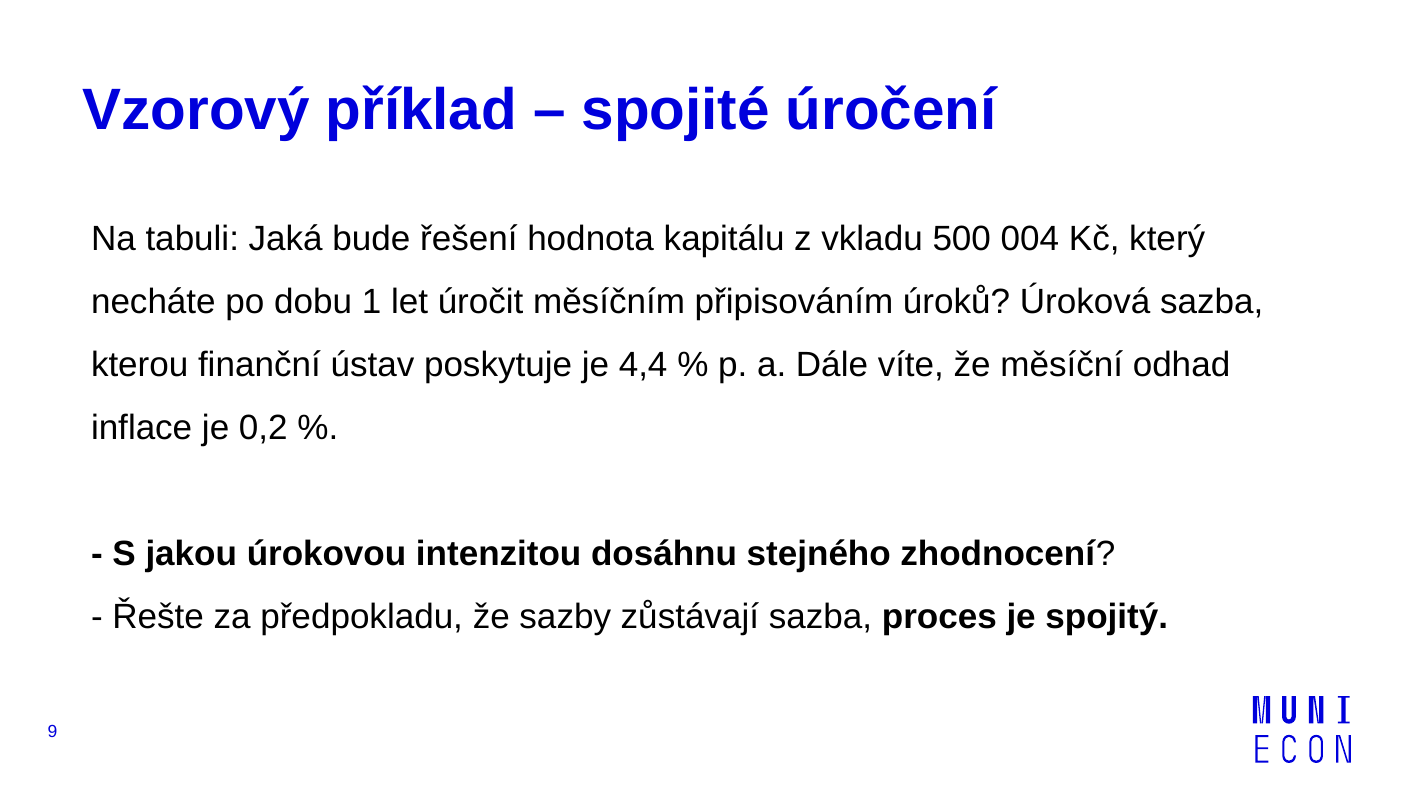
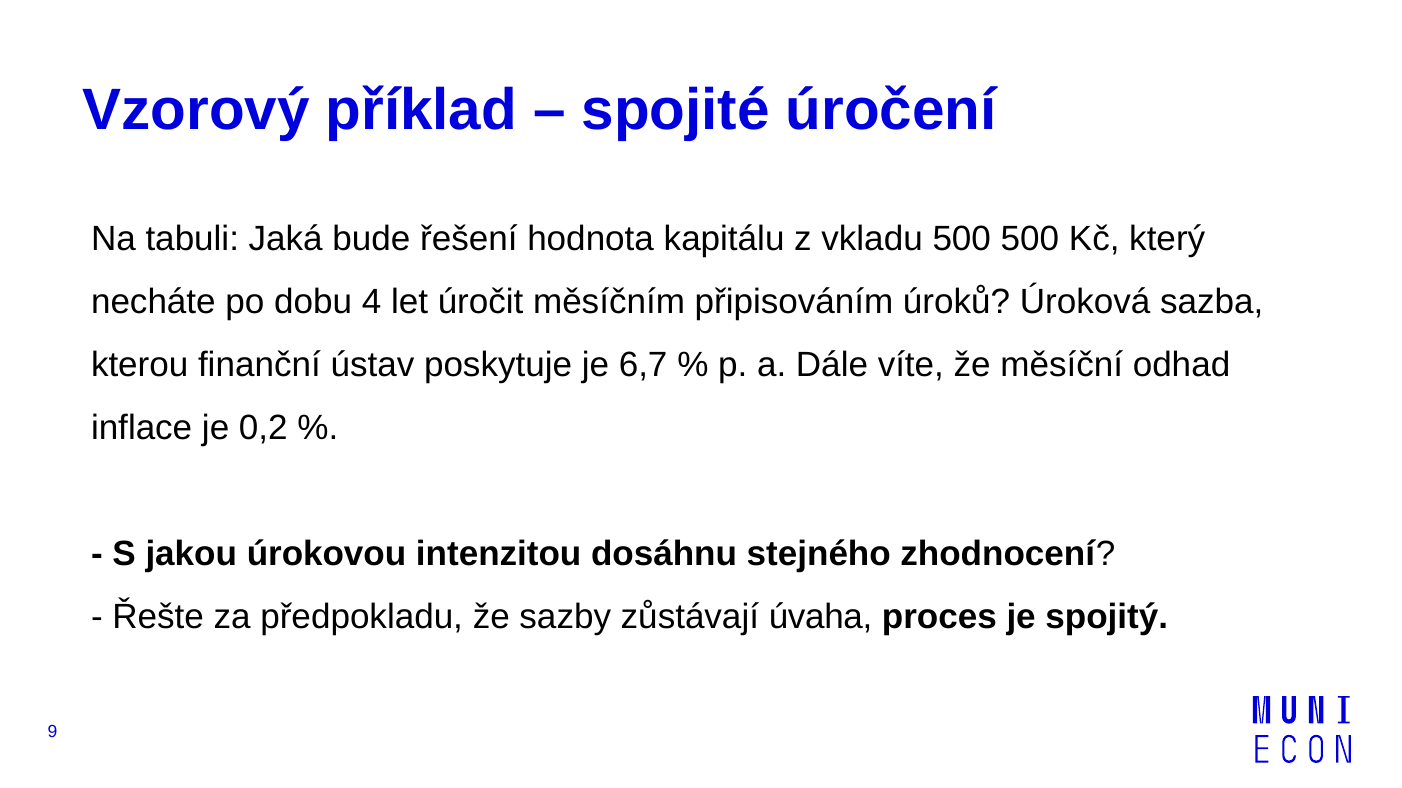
500 004: 004 -> 500
1: 1 -> 4
4,4: 4,4 -> 6,7
zůstávají sazba: sazba -> úvaha
